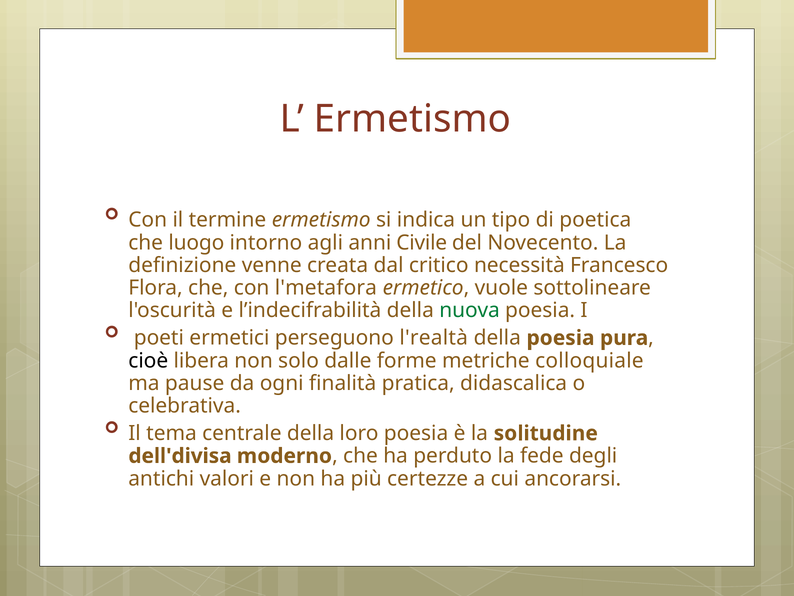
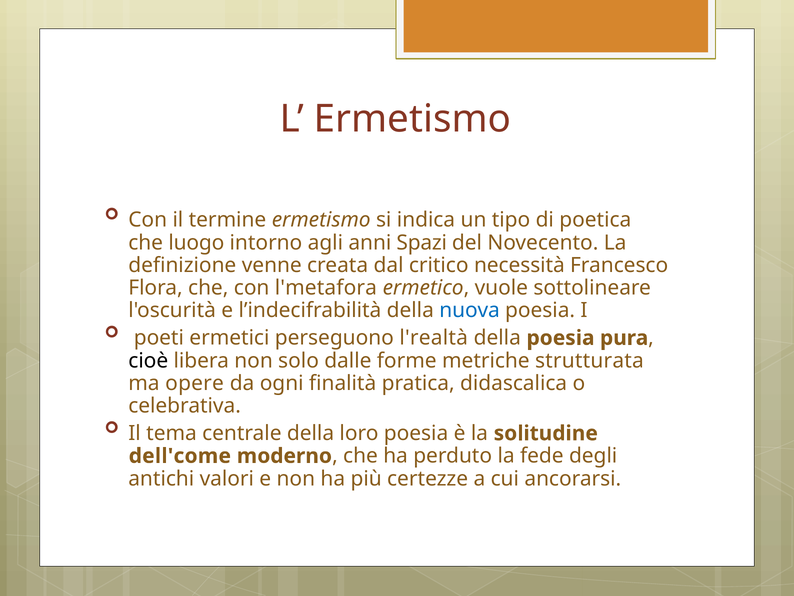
Civile: Civile -> Spazi
nuova colour: green -> blue
colloquiale: colloquiale -> strutturata
pause: pause -> opere
dell'divisa: dell'divisa -> dell'come
